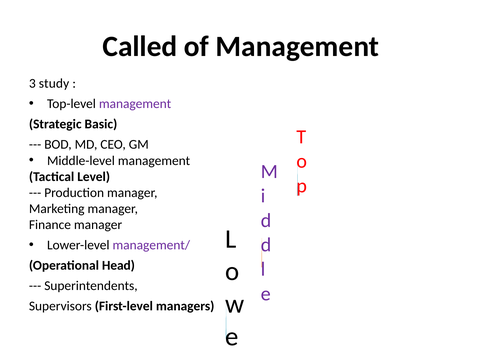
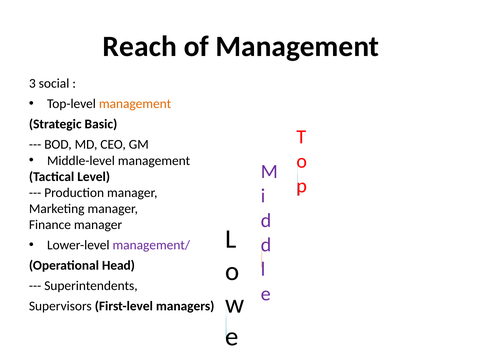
Called: Called -> Reach
study: study -> social
management at (135, 104) colour: purple -> orange
